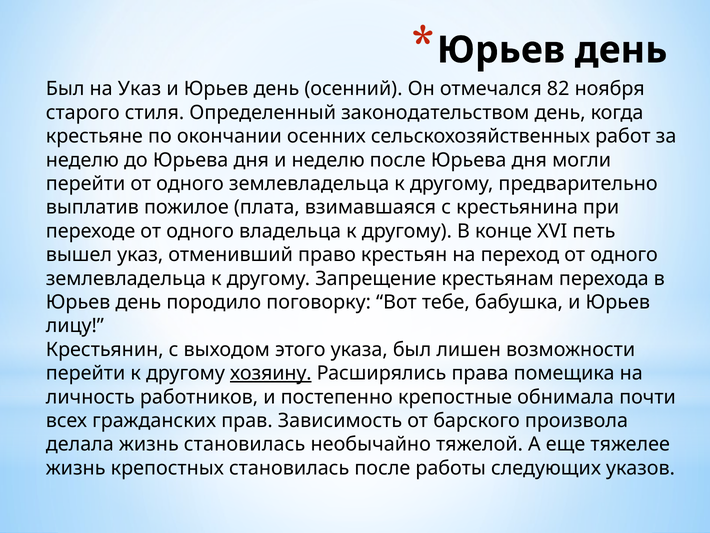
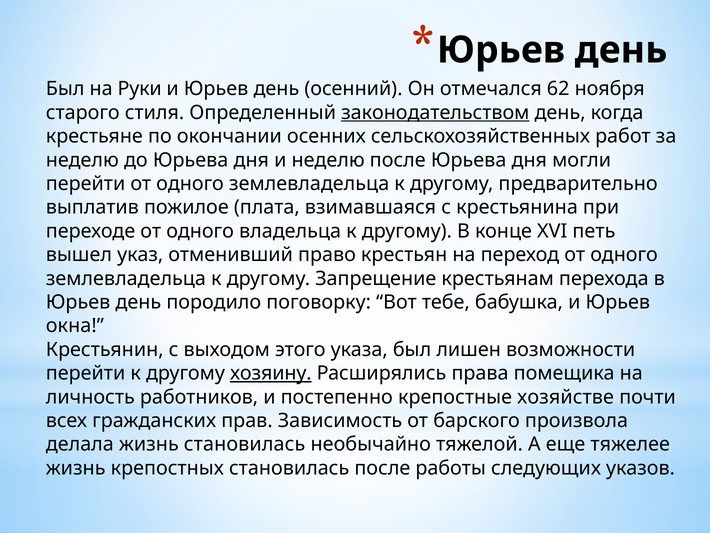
на Указ: Указ -> Руки
82: 82 -> 62
законодательством underline: none -> present
лицу: лицу -> окна
обнимала: обнимала -> хозяйстве
